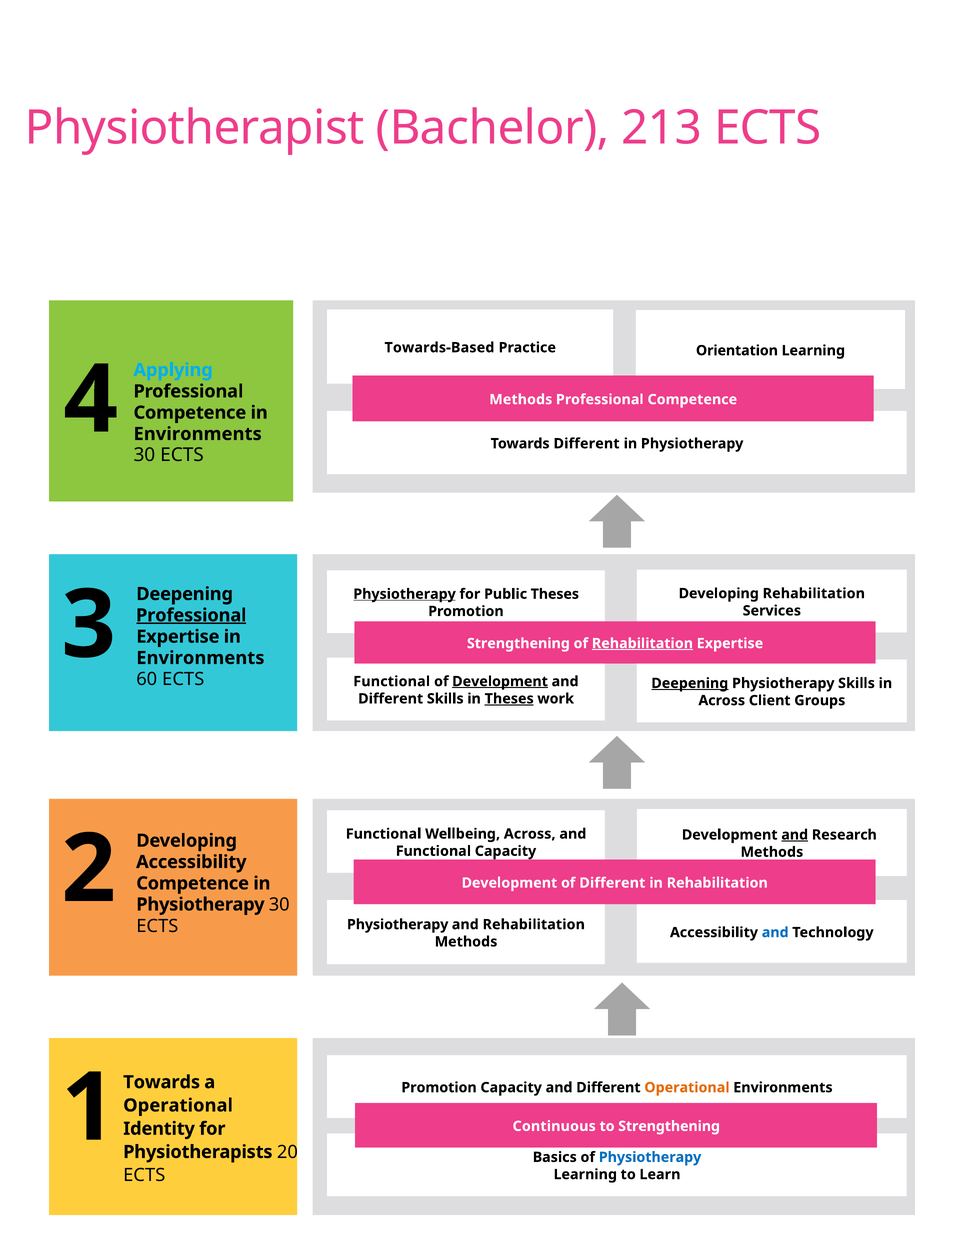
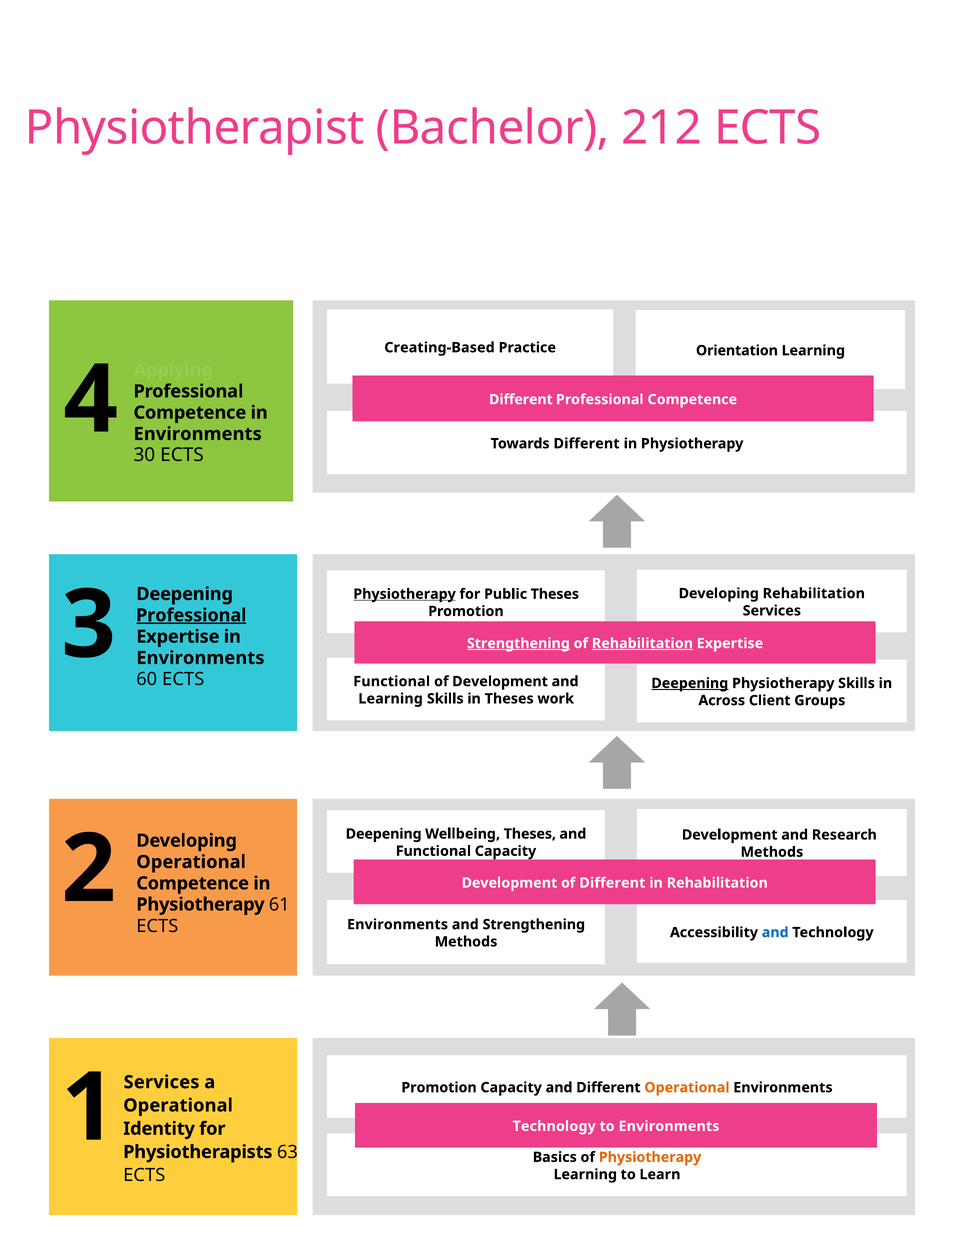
213: 213 -> 212
Towards-Based: Towards-Based -> Creating-Based
Applying colour: light blue -> light green
Methods at (521, 399): Methods -> Different
Strengthening at (518, 643) underline: none -> present
Development at (500, 681) underline: present -> none
Different at (391, 698): Different -> Learning
Theses at (509, 698) underline: present -> none
Functional at (384, 833): Functional -> Deepening
Wellbeing Across: Across -> Theses
and at (795, 834) underline: present -> none
Accessibility at (191, 862): Accessibility -> Operational
Physiotherapy 30: 30 -> 61
Physiotherapy at (398, 924): Physiotherapy -> Environments
and Rehabilitation: Rehabilitation -> Strengthening
Towards at (162, 1082): Towards -> Services
Continuous at (554, 1126): Continuous -> Technology
to Strengthening: Strengthening -> Environments
20: 20 -> 63
Physiotherapy at (650, 1157) colour: blue -> orange
